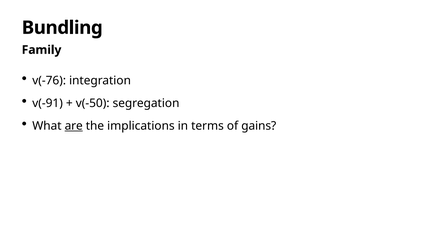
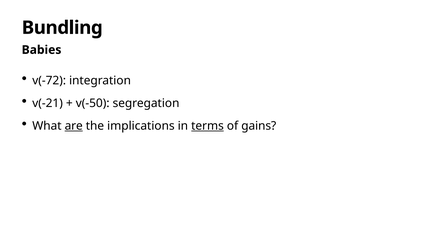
Family: Family -> Babies
v(-76: v(-76 -> v(-72
v(-91: v(-91 -> v(-21
terms underline: none -> present
